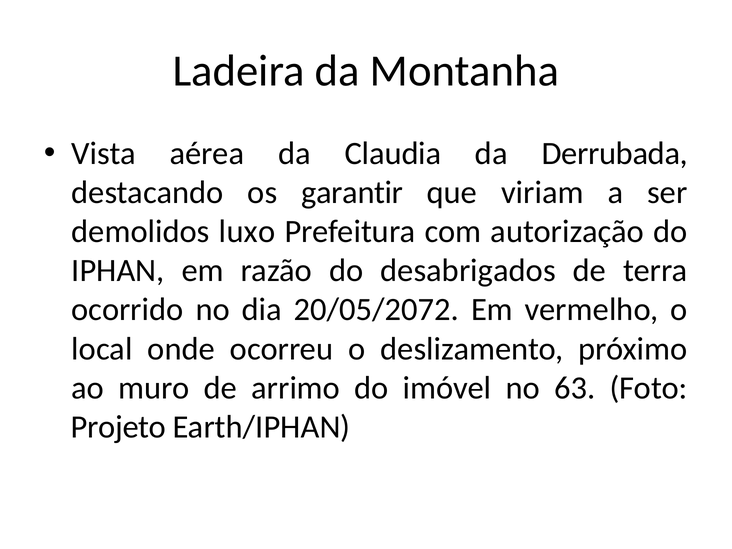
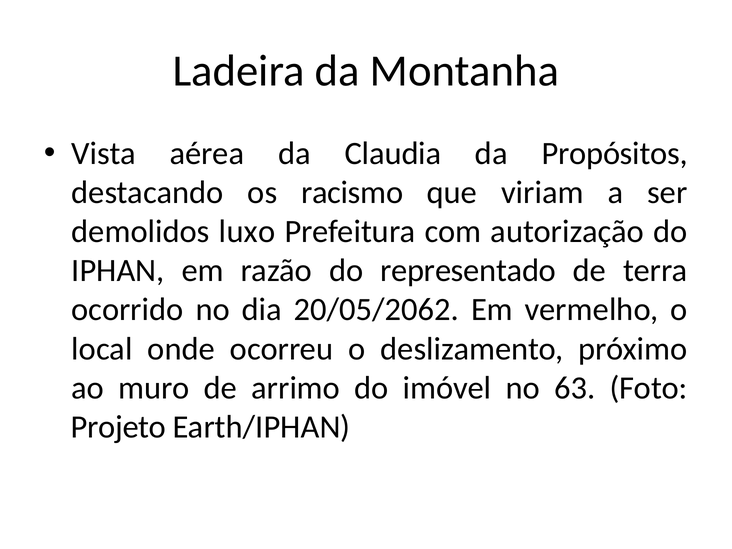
Derrubada: Derrubada -> Propósitos
garantir: garantir -> racismo
desabrigados: desabrigados -> representado
20/05/2072: 20/05/2072 -> 20/05/2062
